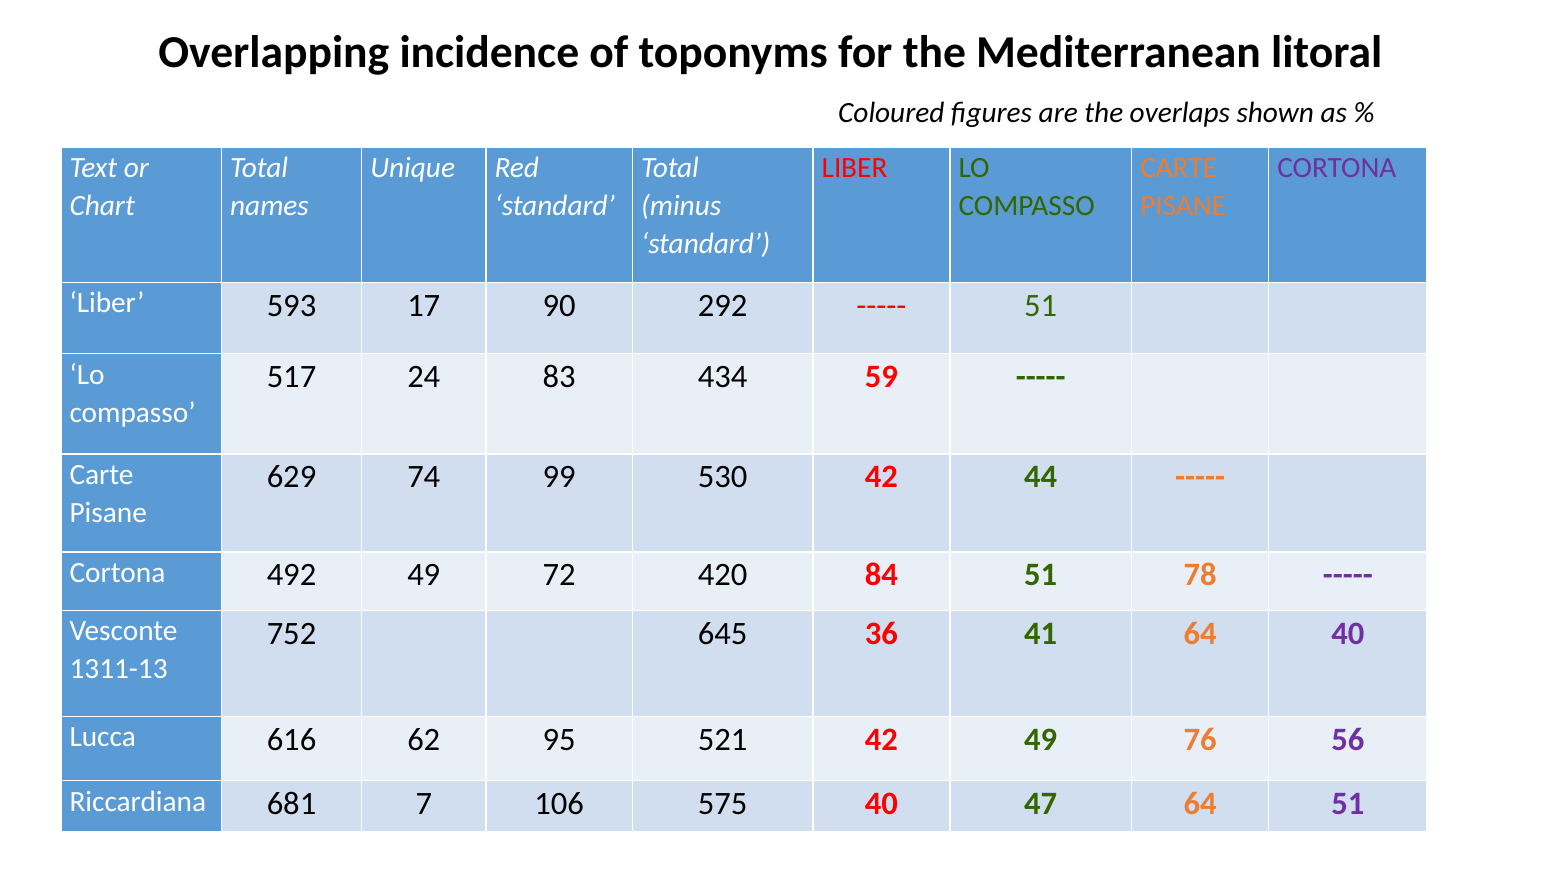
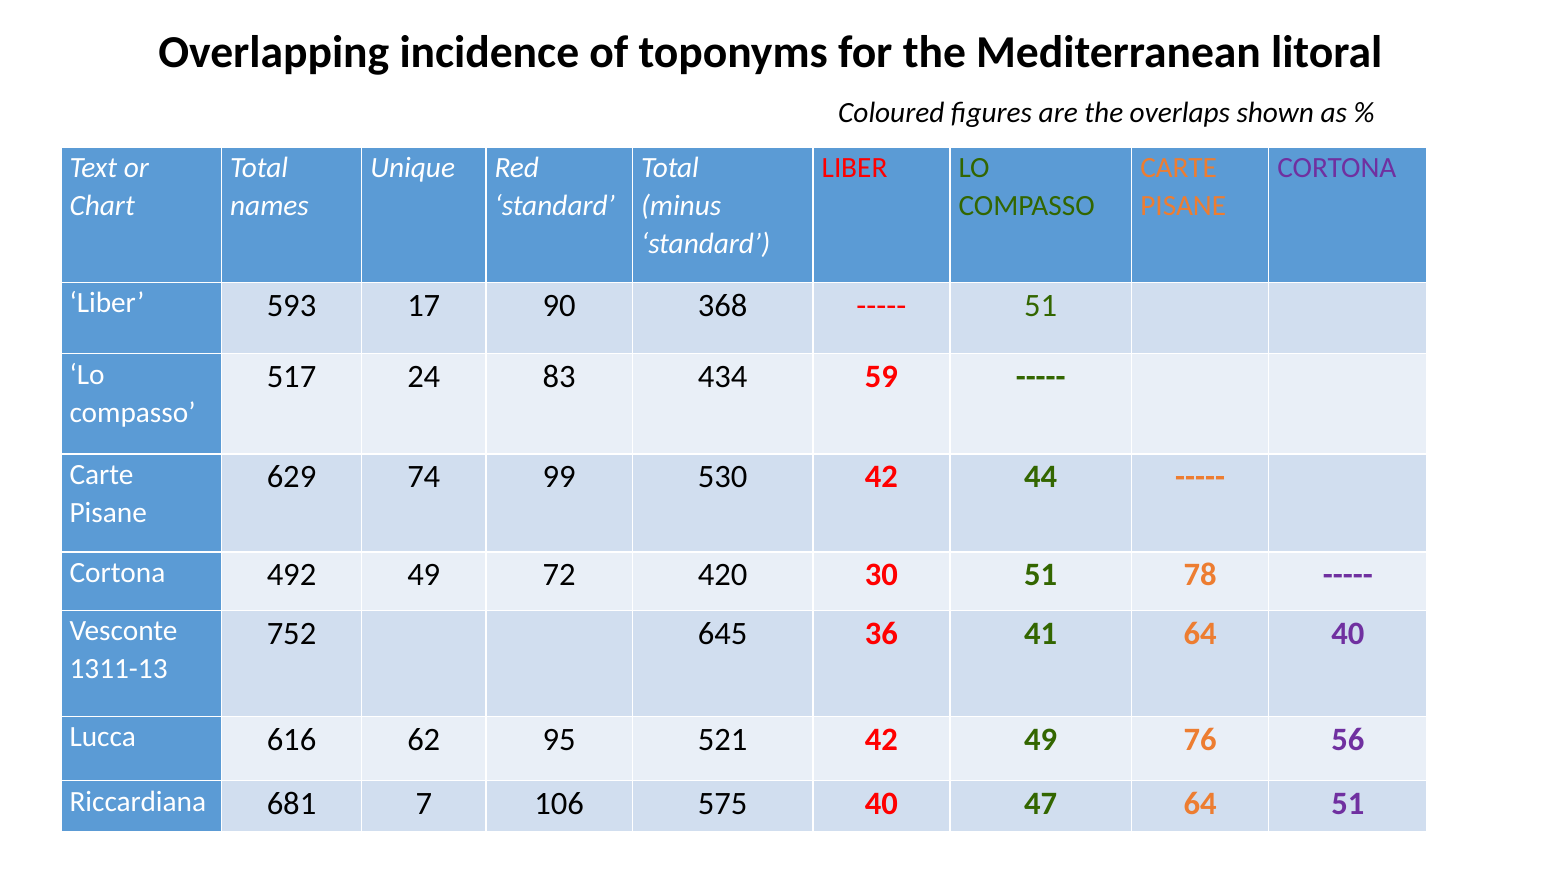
292: 292 -> 368
84: 84 -> 30
